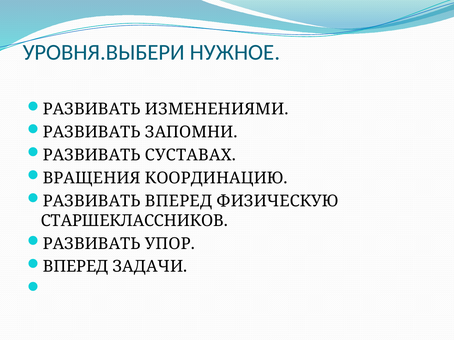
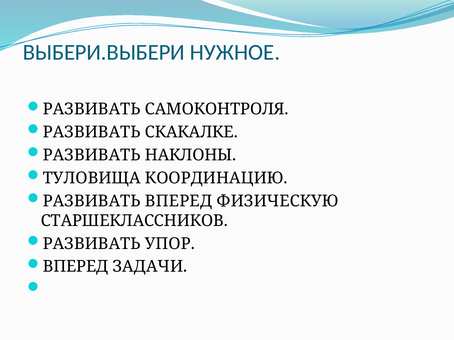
УРОВНЯ.ВЫБЕРИ: УРОВНЯ.ВЫБЕРИ -> ВЫБЕРИ.ВЫБЕРИ
ИЗМЕНЕНИЯМИ: ИЗМЕНЕНИЯМИ -> САМОКОНТРОЛЯ
ЗАПОМНИ: ЗАПОМНИ -> СКАКАЛКЕ
СУСТАВАХ: СУСТАВАХ -> НАКЛОНЫ
ВРАЩЕНИЯ: ВРАЩЕНИЯ -> ТУЛОВИЩА
